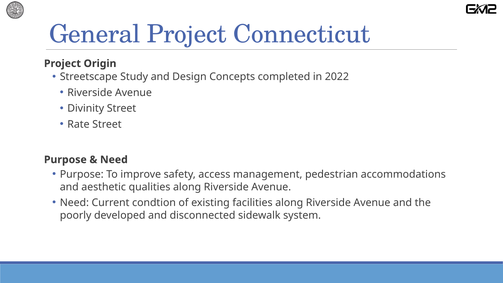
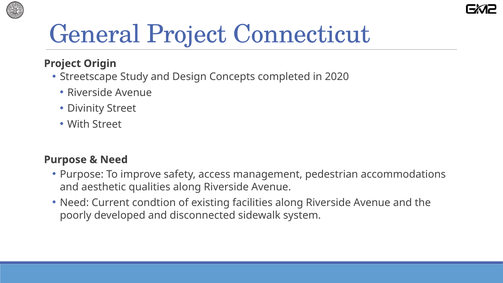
2022: 2022 -> 2020
Rate: Rate -> With
